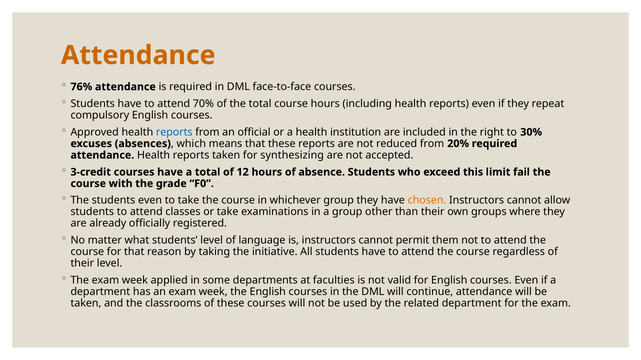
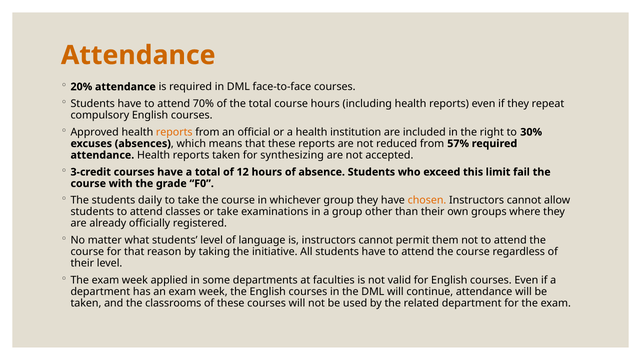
76%: 76% -> 20%
reports at (174, 132) colour: blue -> orange
20%: 20% -> 57%
students even: even -> daily
